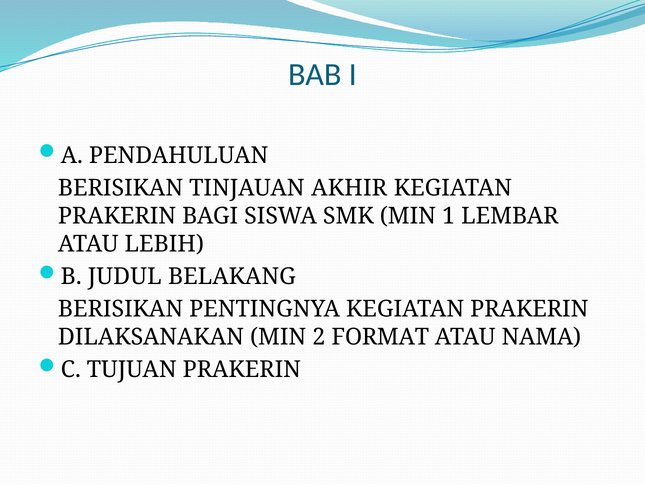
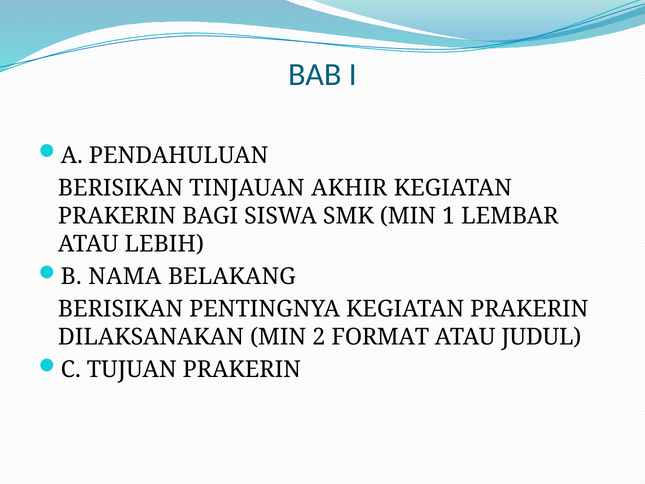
JUDUL: JUDUL -> NAMA
NAMA: NAMA -> JUDUL
